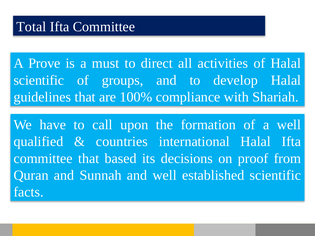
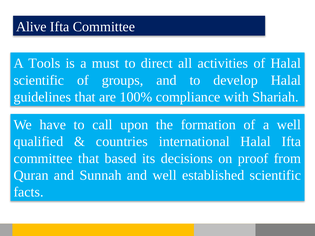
Total: Total -> Alive
Prove: Prove -> Tools
